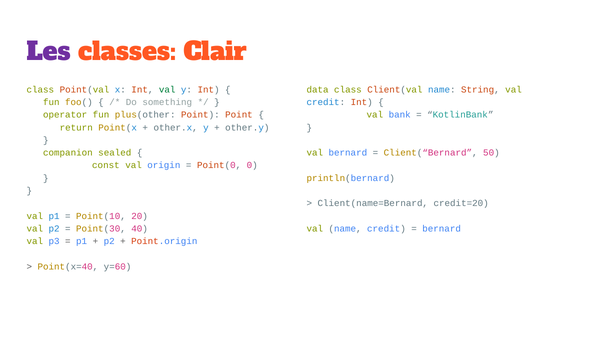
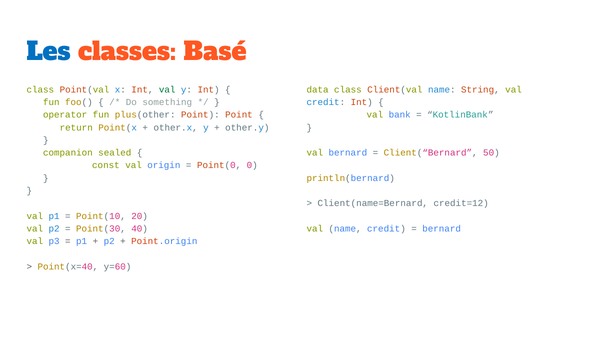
Les colour: purple -> blue
Clair: Clair -> Basé
credit=20: credit=20 -> credit=12
